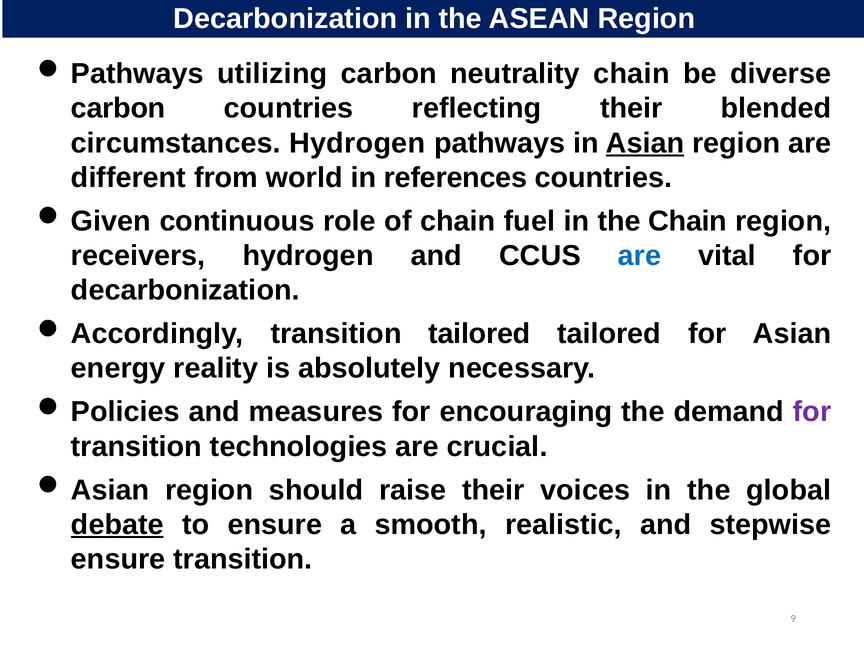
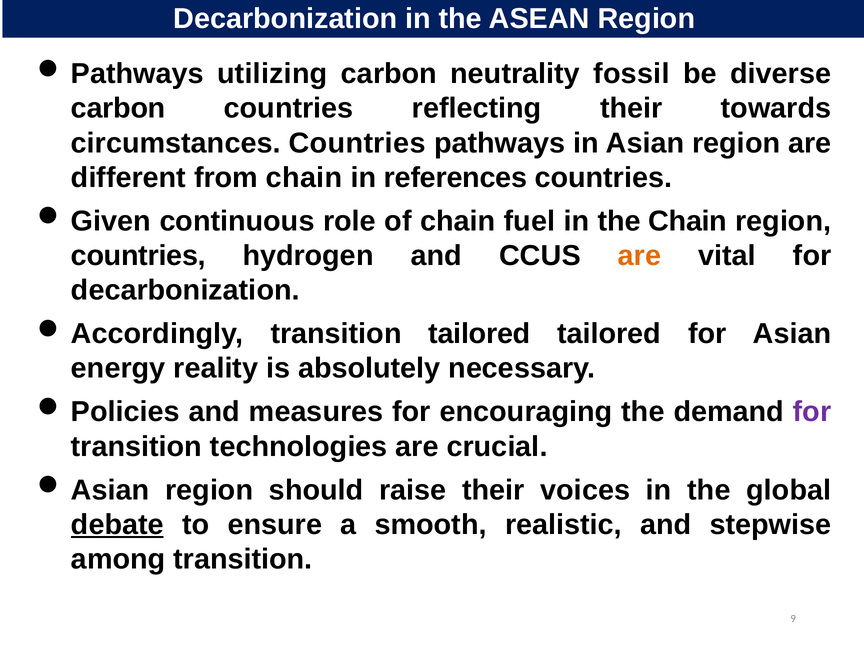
neutrality chain: chain -> fossil
blended: blended -> towards
circumstances Hydrogen: Hydrogen -> Countries
Asian at (645, 143) underline: present -> none
from world: world -> chain
receivers at (138, 256): receivers -> countries
are at (640, 256) colour: blue -> orange
ensure at (118, 559): ensure -> among
